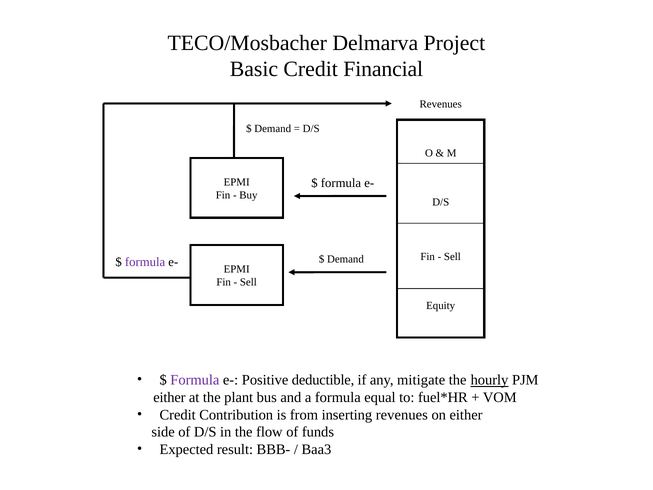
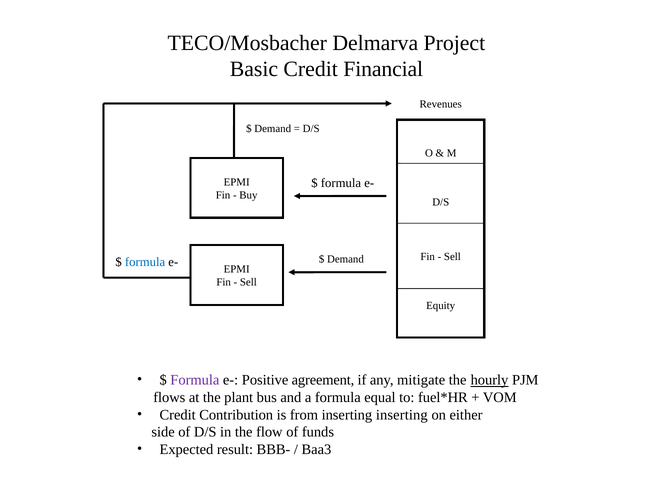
formula at (145, 262) colour: purple -> blue
deductible: deductible -> agreement
either at (169, 397): either -> flows
inserting revenues: revenues -> inserting
